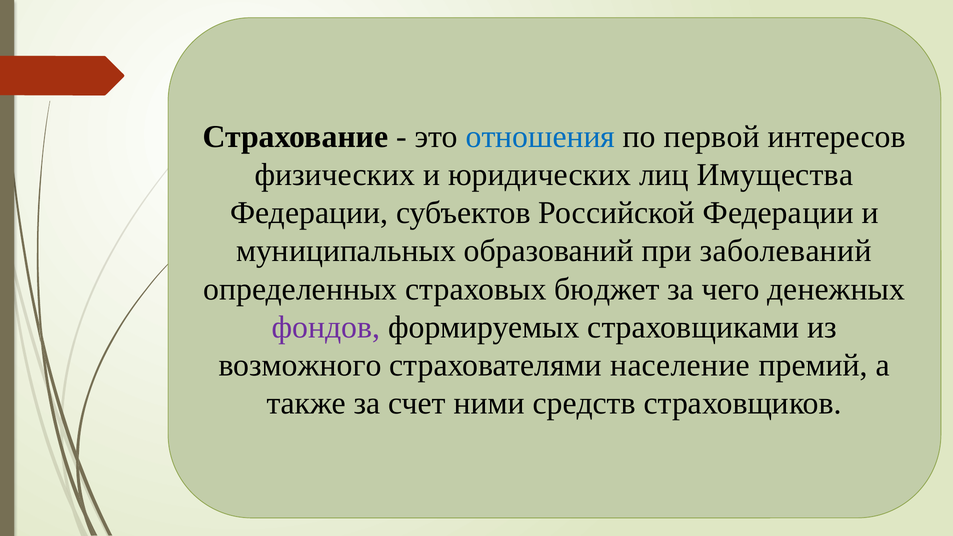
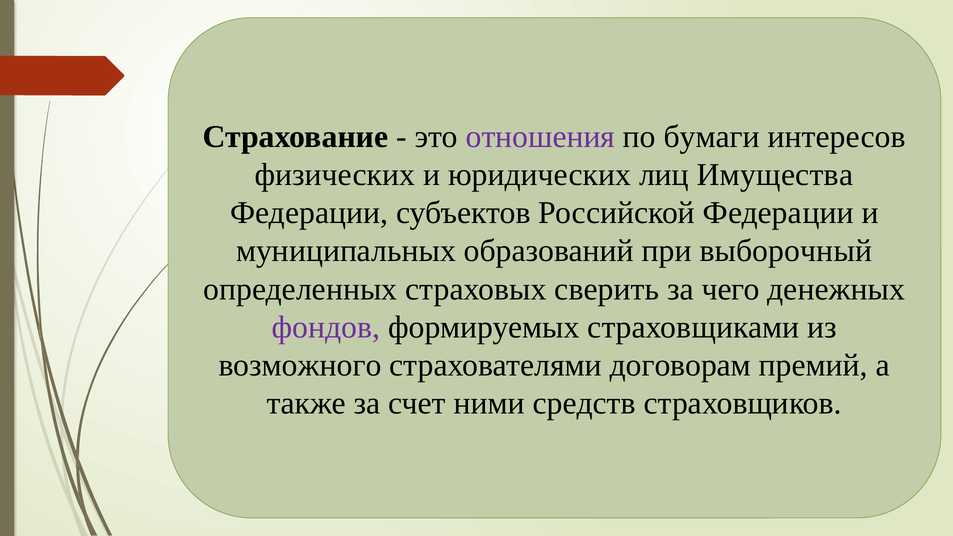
отношения colour: blue -> purple
первой: первой -> бумаги
заболеваний: заболеваний -> выборочный
бюджет: бюджет -> сверить
население: население -> договорам
